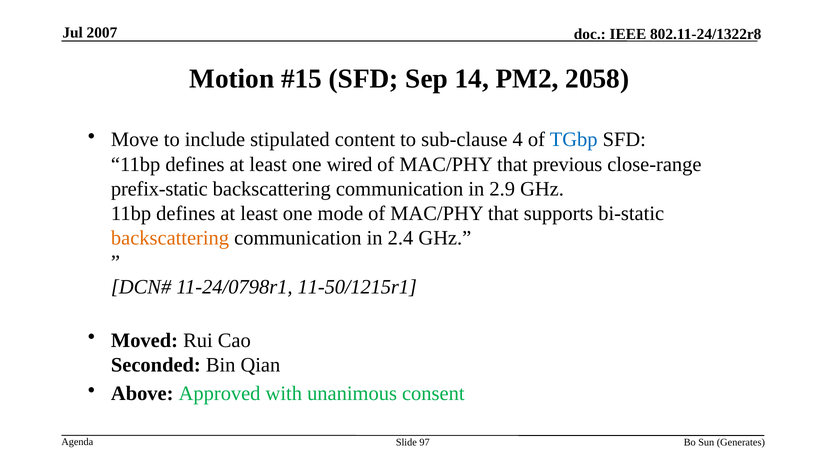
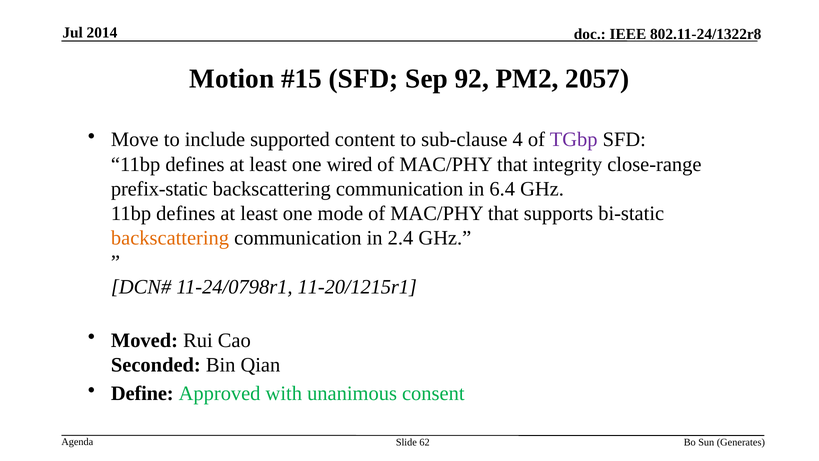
2007: 2007 -> 2014
14: 14 -> 92
2058: 2058 -> 2057
stipulated: stipulated -> supported
TGbp colour: blue -> purple
previous: previous -> integrity
2.9: 2.9 -> 6.4
11-50/1215r1: 11-50/1215r1 -> 11-20/1215r1
Above: Above -> Define
97: 97 -> 62
